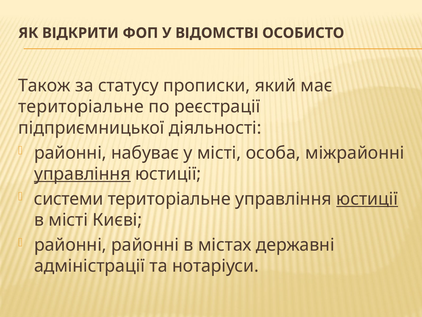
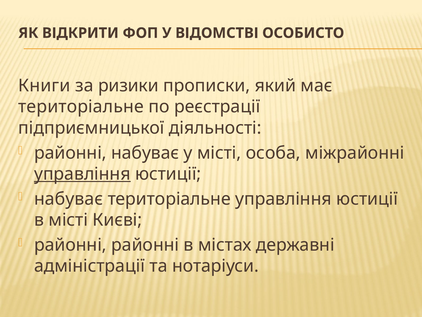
Також: Також -> Книги
статусу: статусу -> ризики
системи at (69, 199): системи -> набуває
юстиції at (367, 199) underline: present -> none
